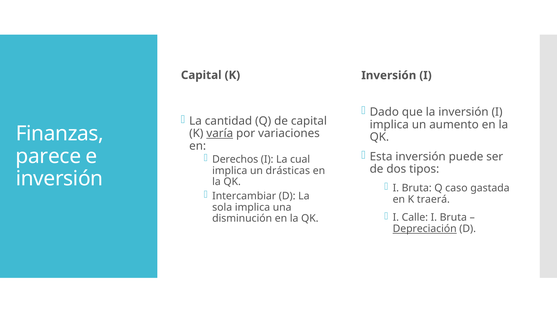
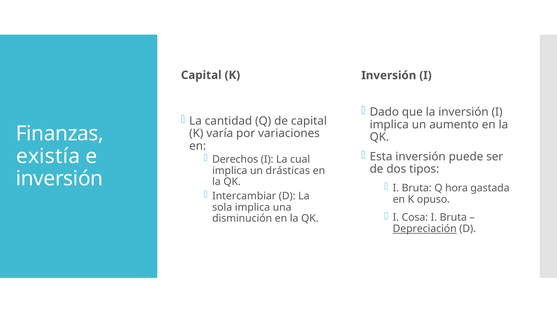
varía underline: present -> none
parece: parece -> existía
caso: caso -> hora
traerá: traerá -> opuso
Calle: Calle -> Cosa
